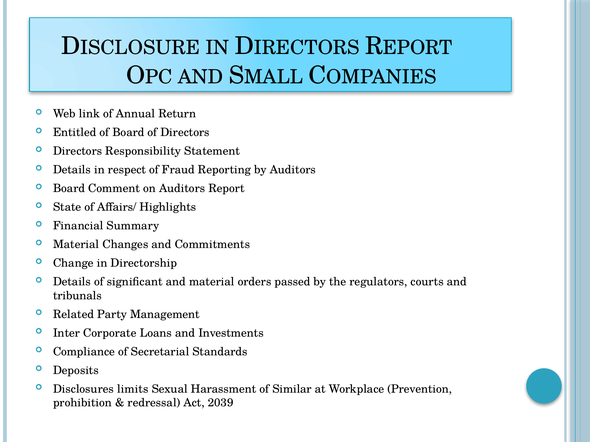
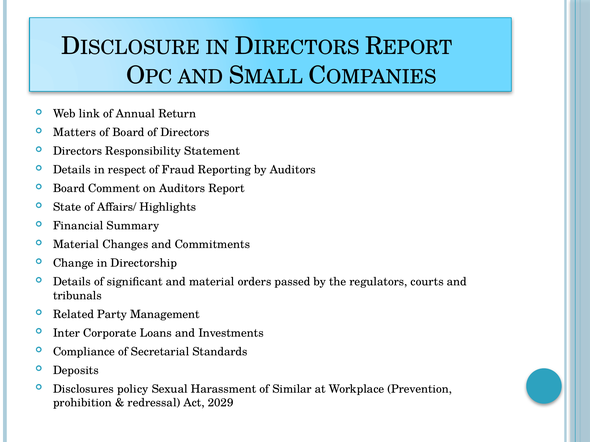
Entitled: Entitled -> Matters
limits: limits -> policy
2039: 2039 -> 2029
